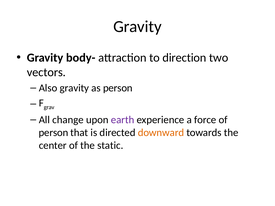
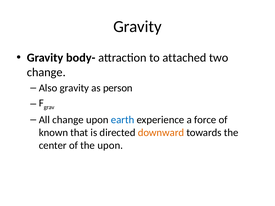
direction: direction -> attached
vectors at (46, 72): vectors -> change
earth colour: purple -> blue
person at (53, 133): person -> known
the static: static -> upon
